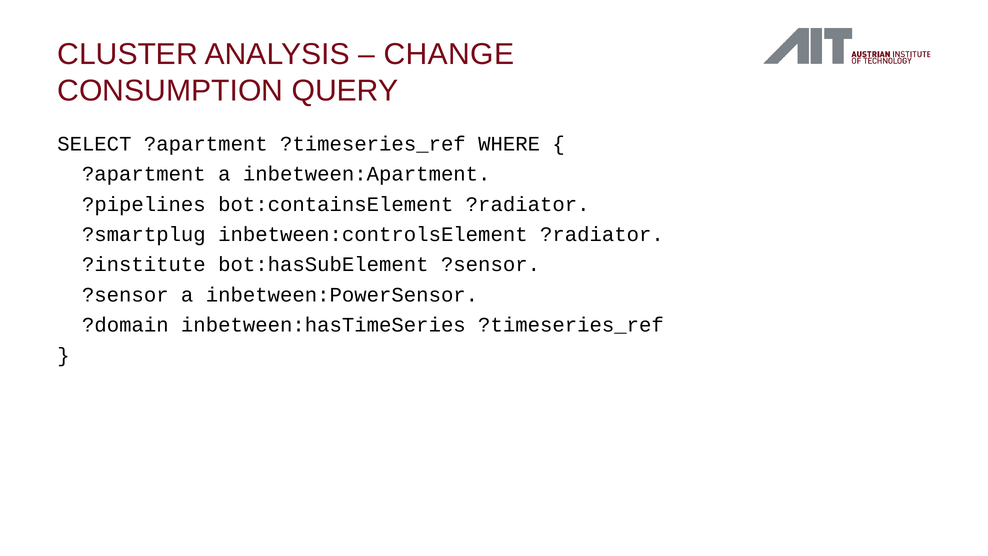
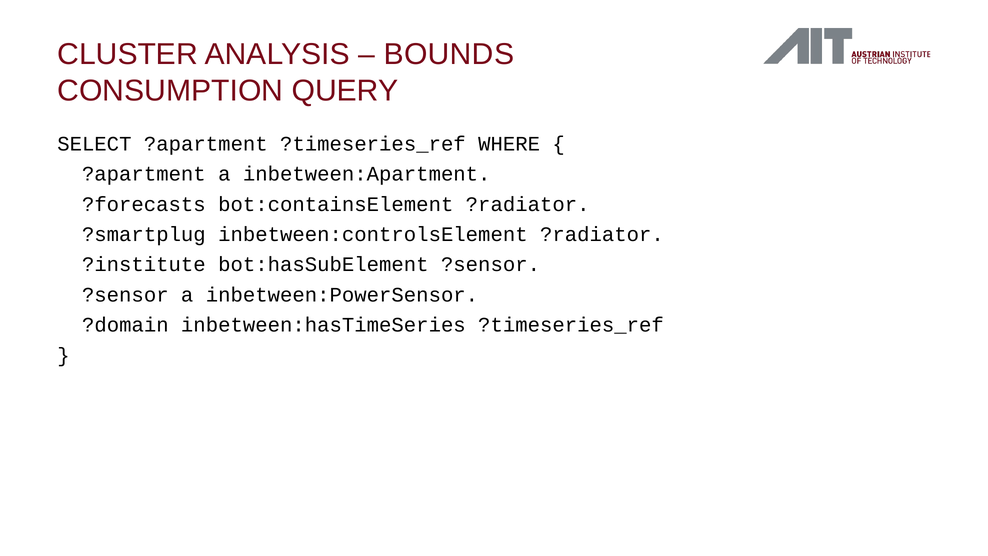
CHANGE: CHANGE -> BOUNDS
?pipelines: ?pipelines -> ?forecasts
